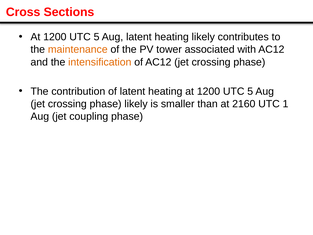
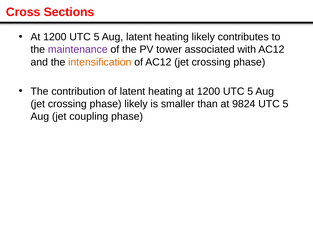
maintenance colour: orange -> purple
2160: 2160 -> 9824
1 at (286, 104): 1 -> 5
